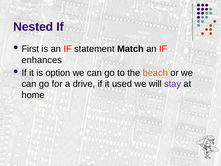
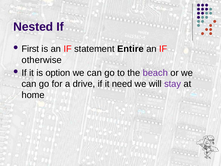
Match: Match -> Entire
enhances: enhances -> otherwise
beach colour: orange -> purple
used: used -> need
